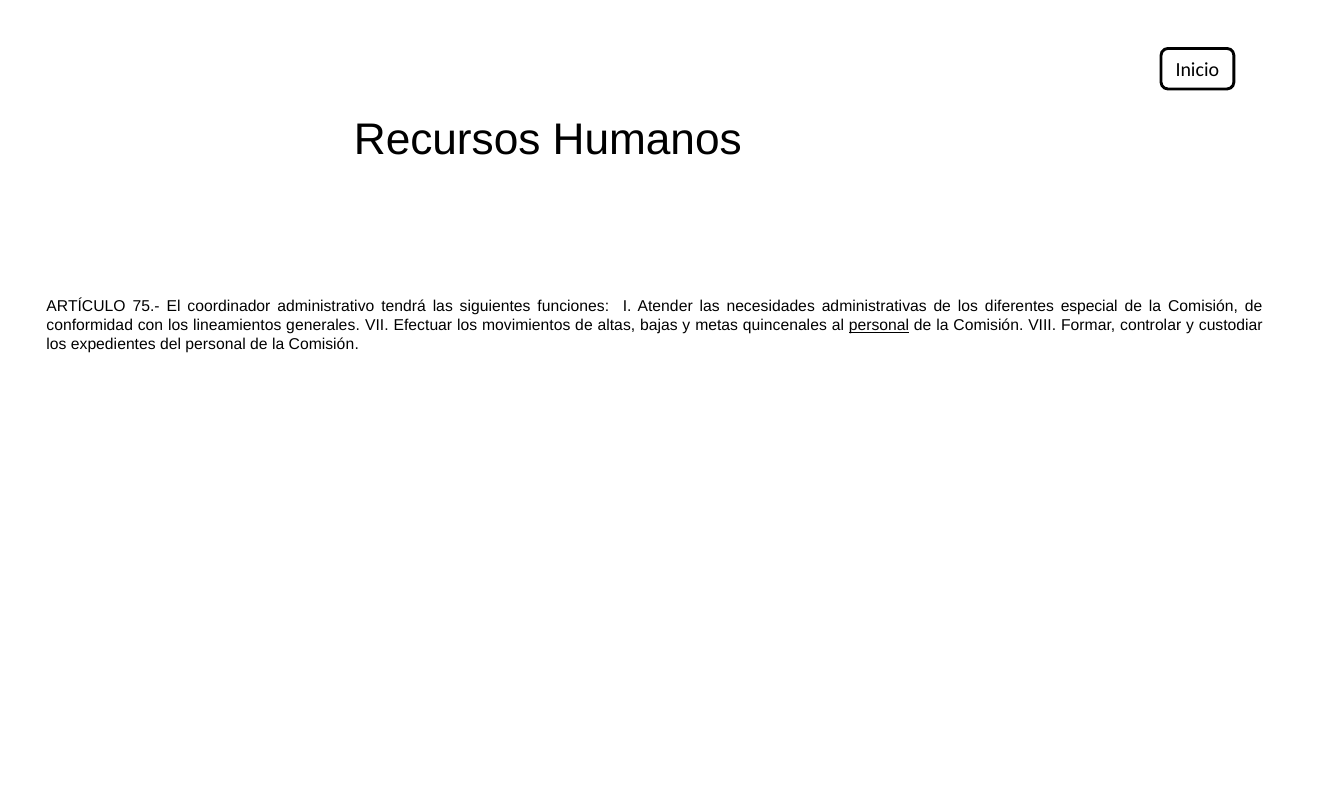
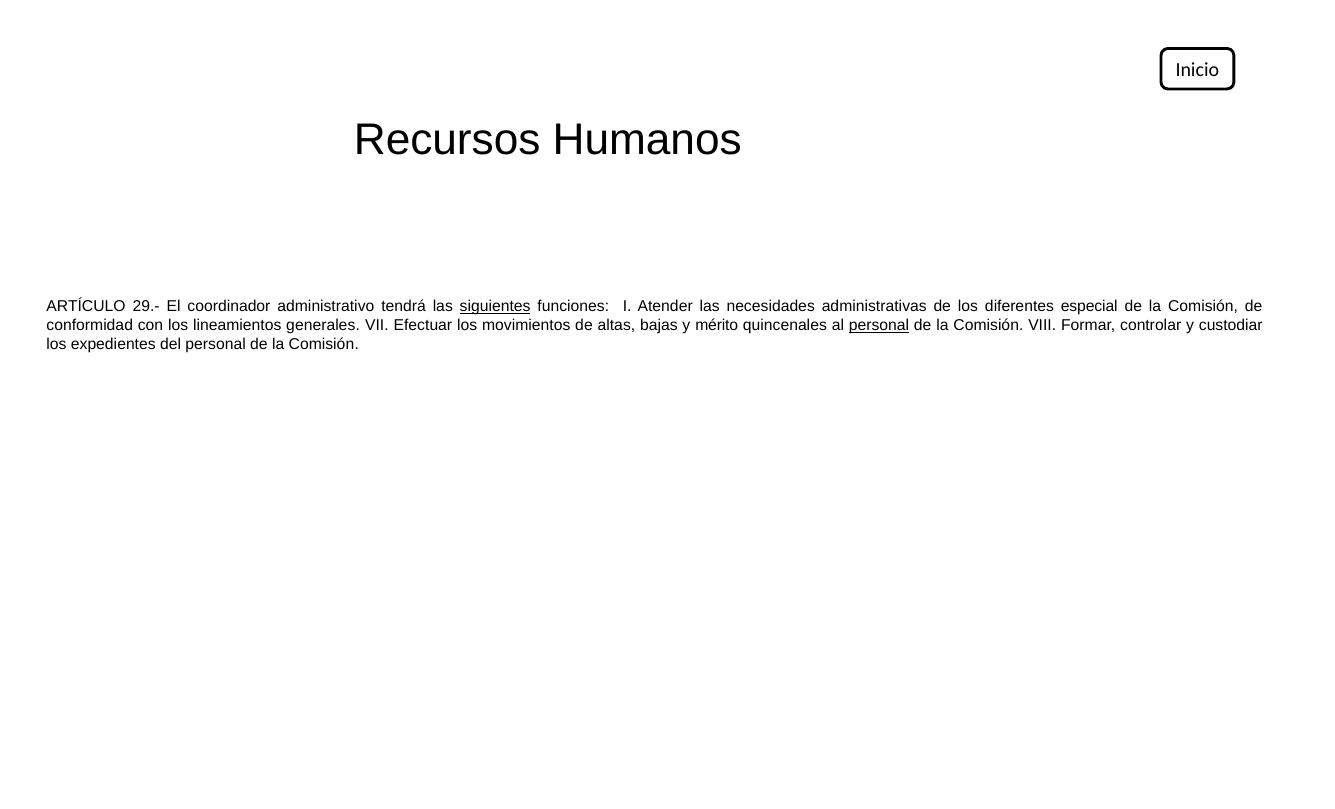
75.-: 75.- -> 29.-
siguientes underline: none -> present
metas: metas -> mérito
